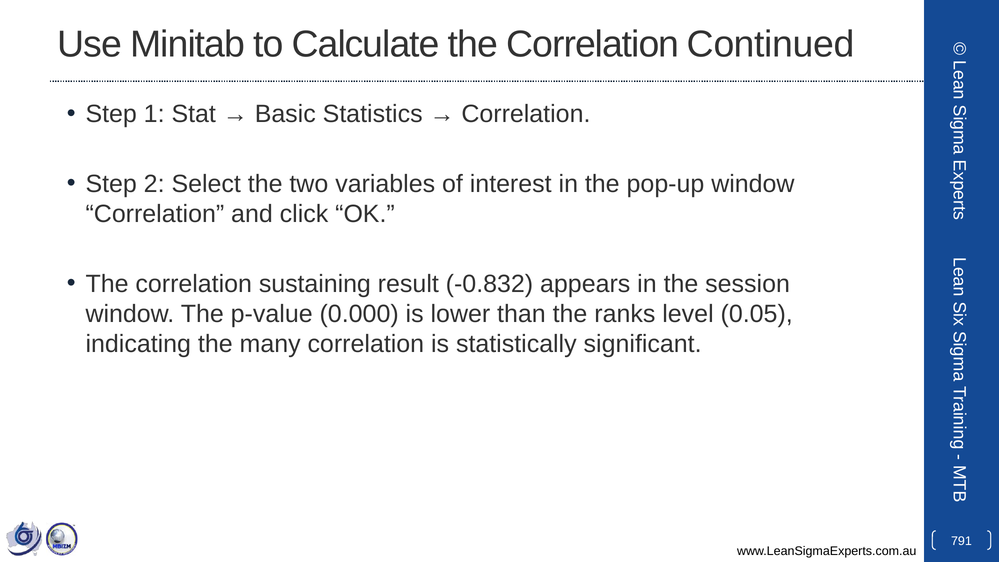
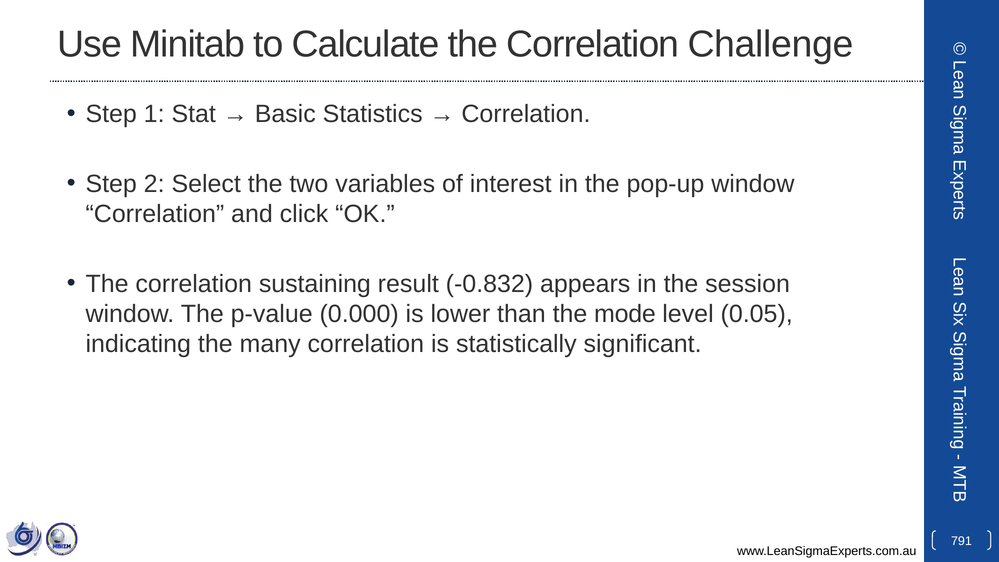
Continued: Continued -> Challenge
ranks: ranks -> mode
